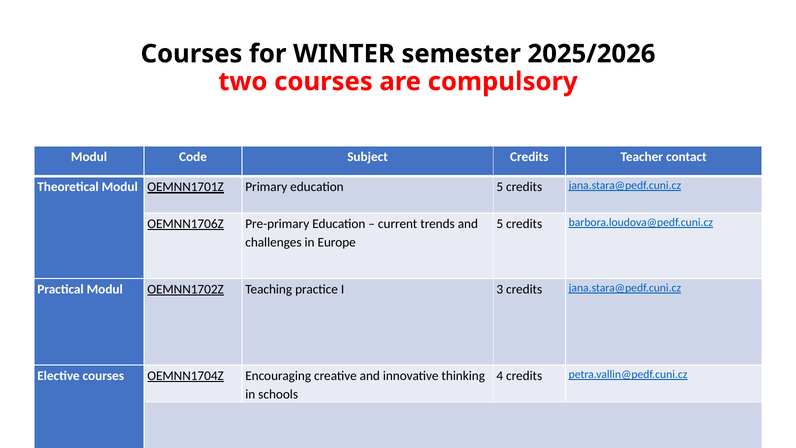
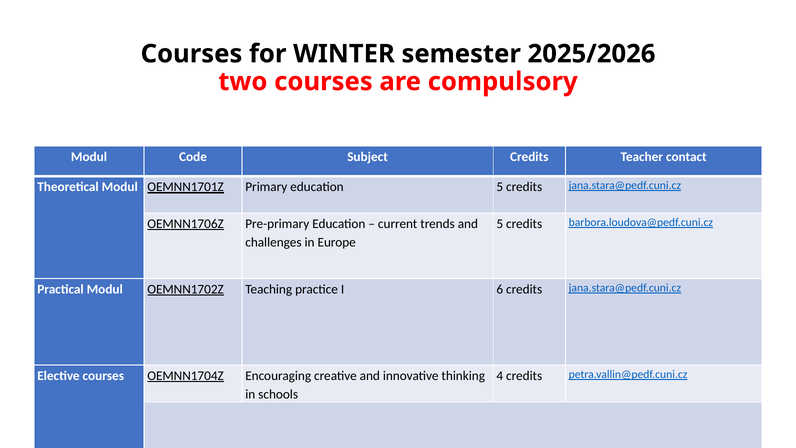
3: 3 -> 6
